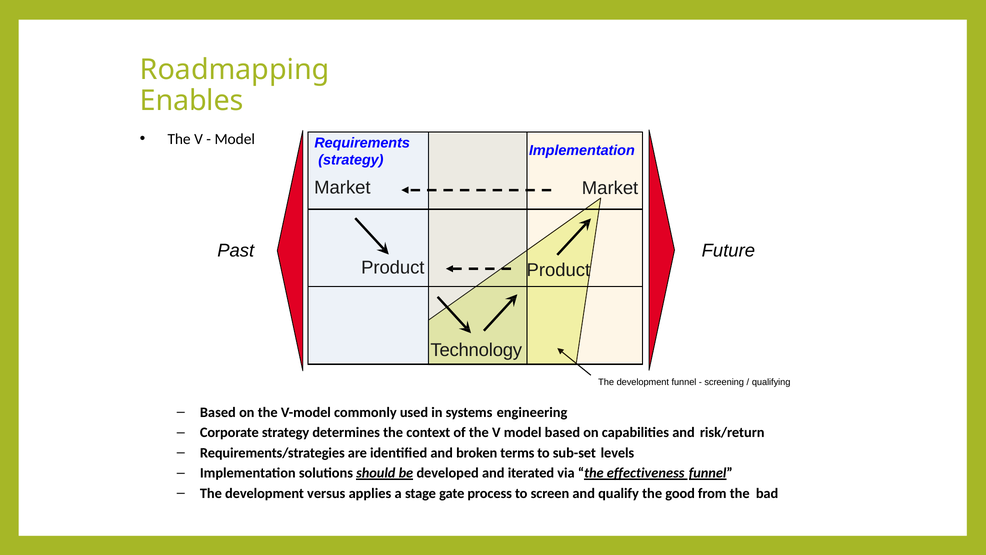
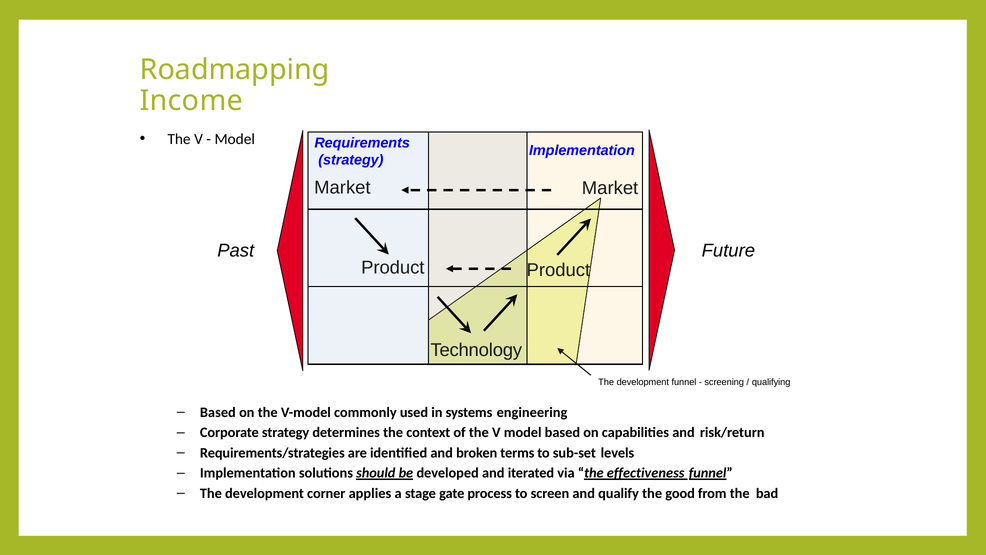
Enables: Enables -> Income
versus: versus -> corner
